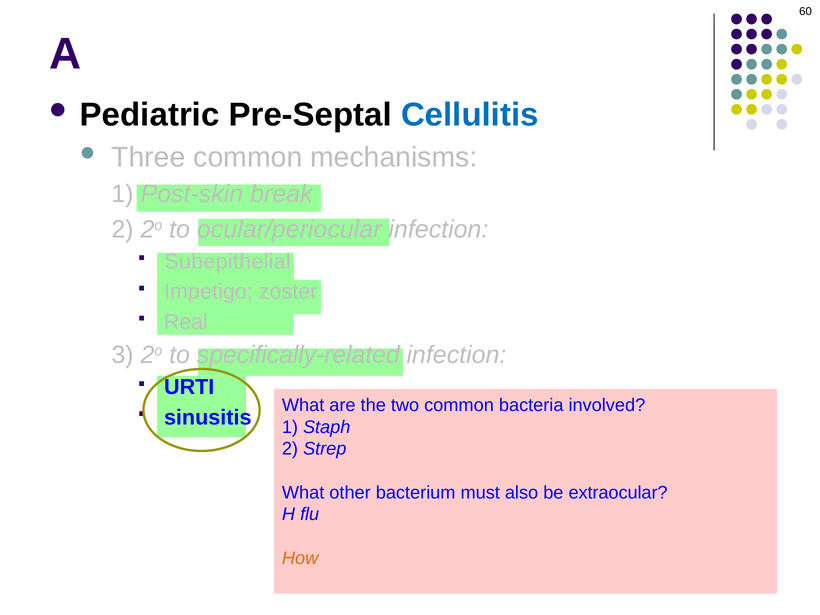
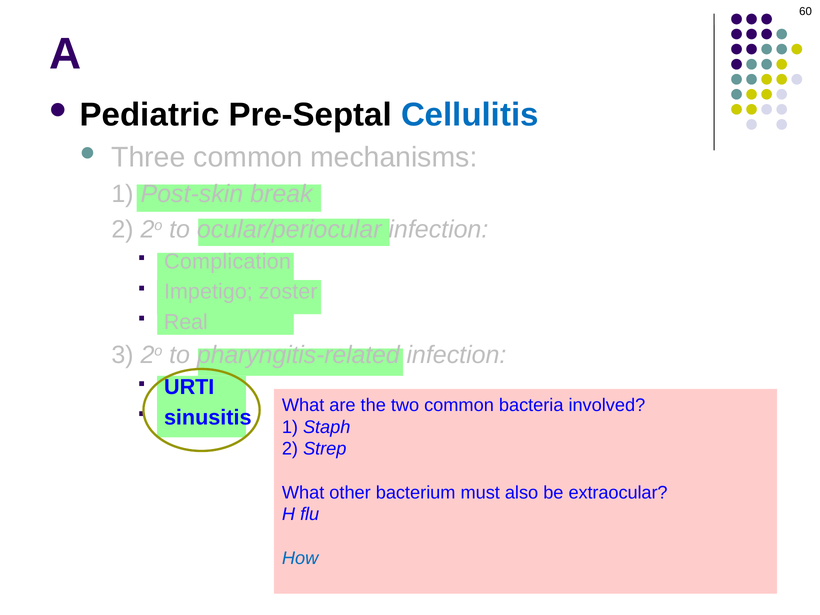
Subepithelial: Subepithelial -> Complication
specifically-related: specifically-related -> pharyngitis-related
How colour: orange -> blue
